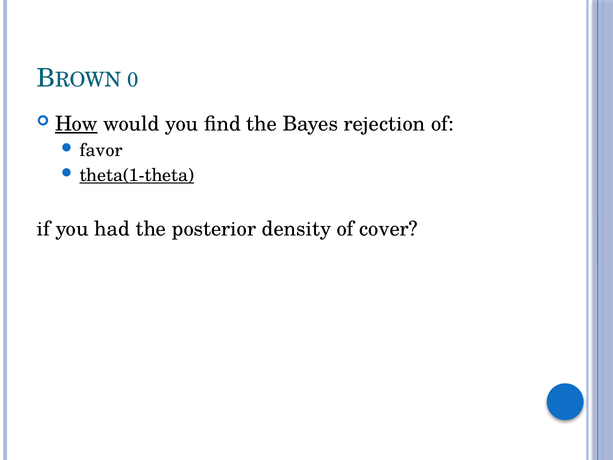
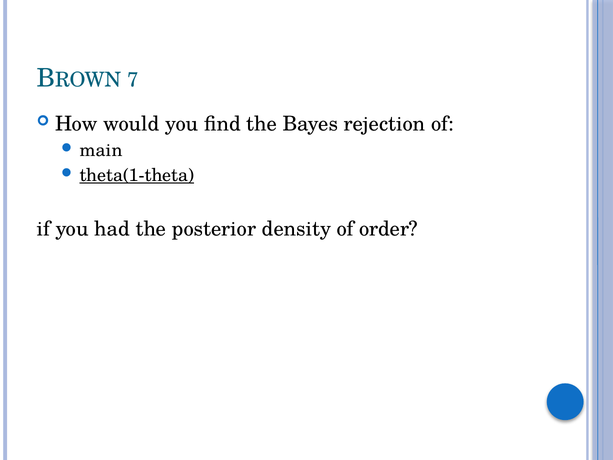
0: 0 -> 7
How underline: present -> none
favor: favor -> main
cover: cover -> order
